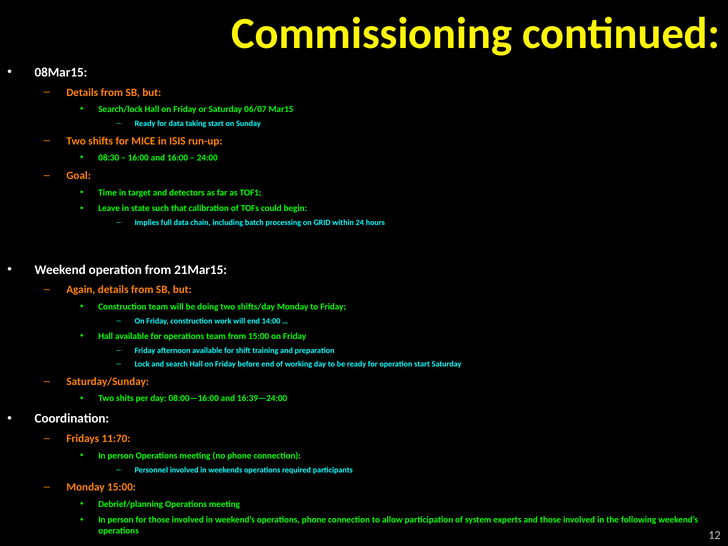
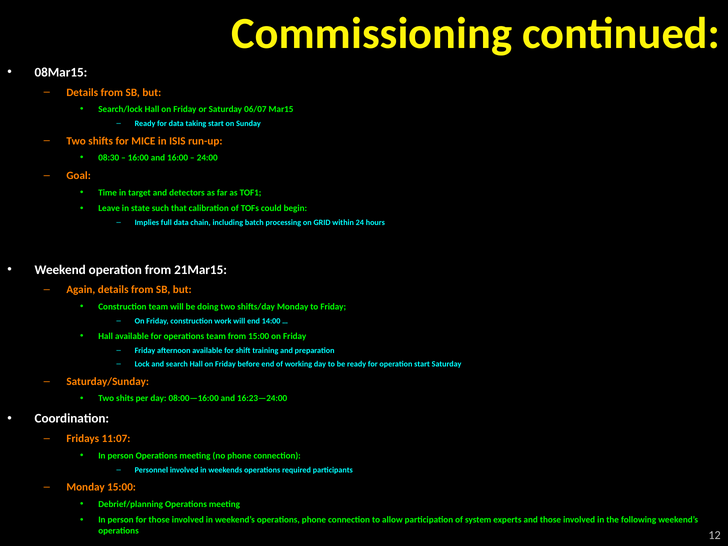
16:39—24:00: 16:39—24:00 -> 16:23—24:00
11:70: 11:70 -> 11:07
